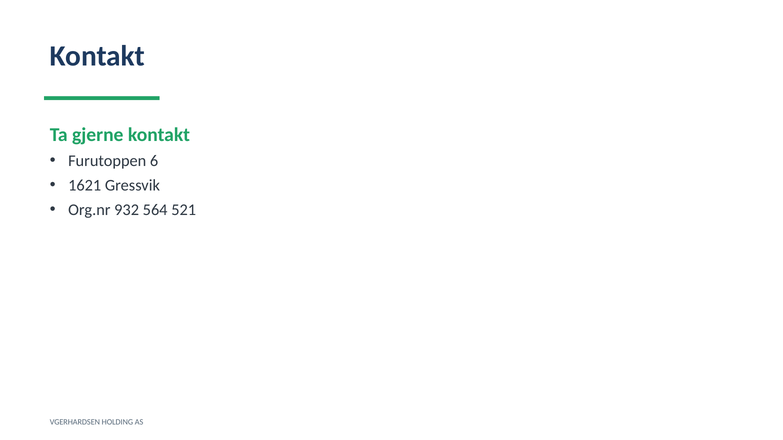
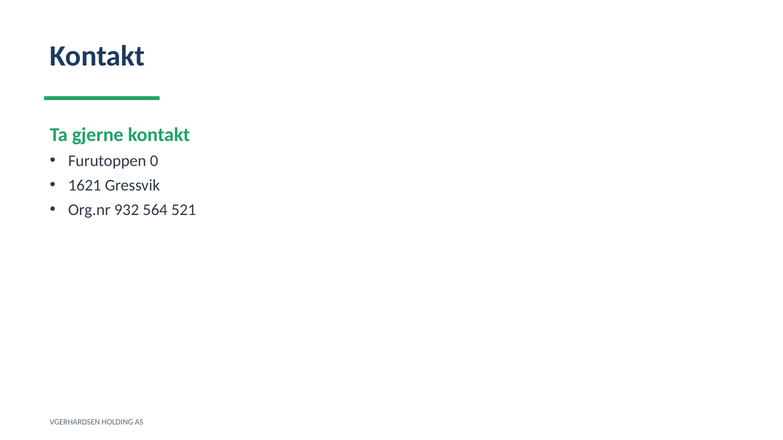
6: 6 -> 0
